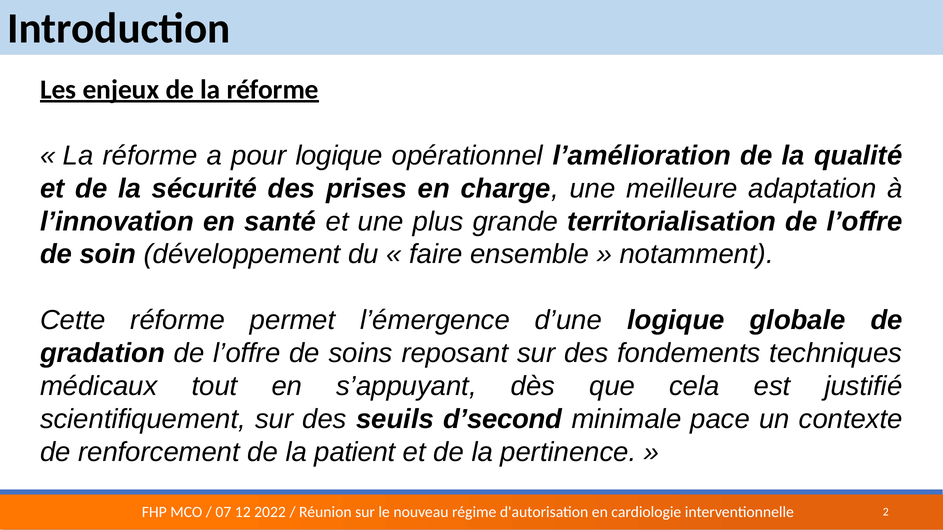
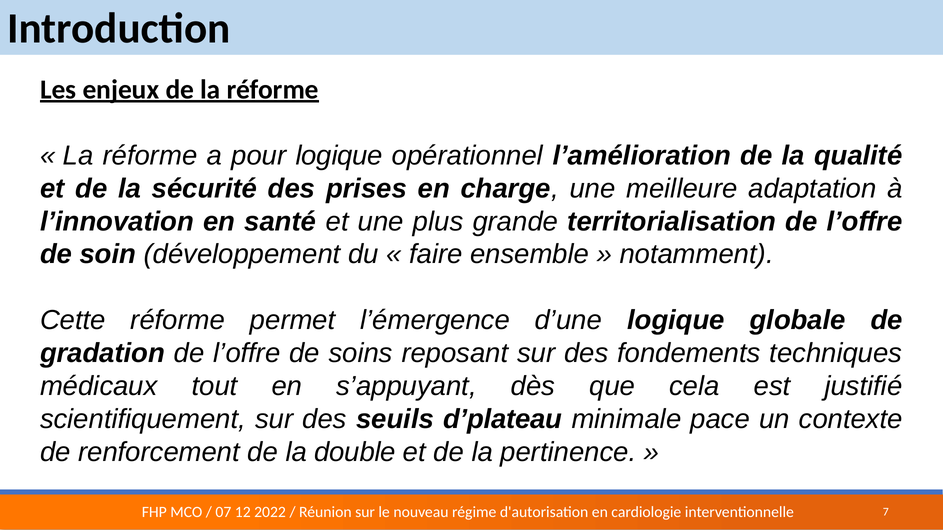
d’second: d’second -> d’plateau
patient: patient -> double
2: 2 -> 7
